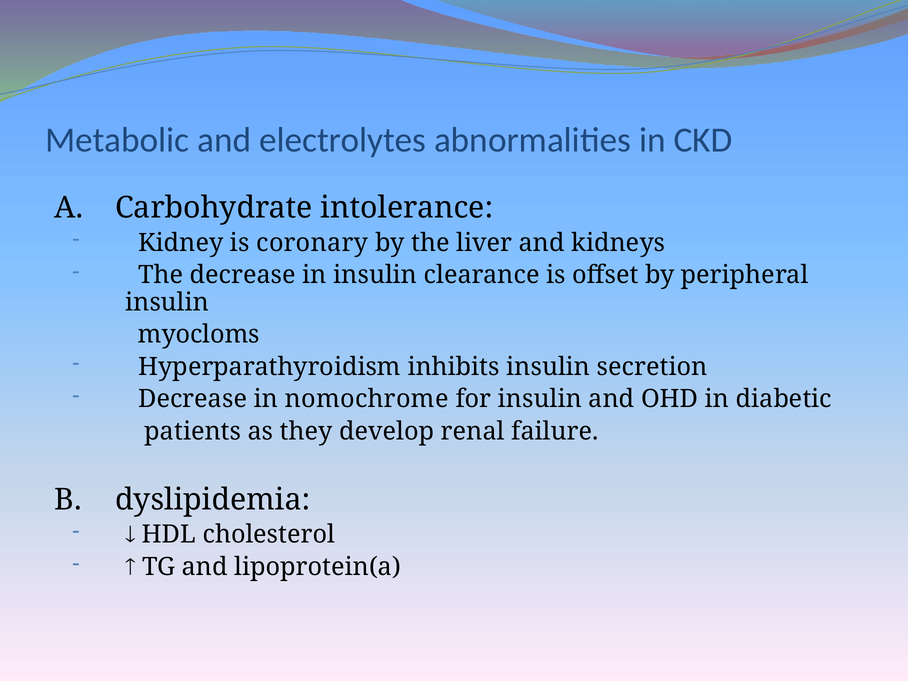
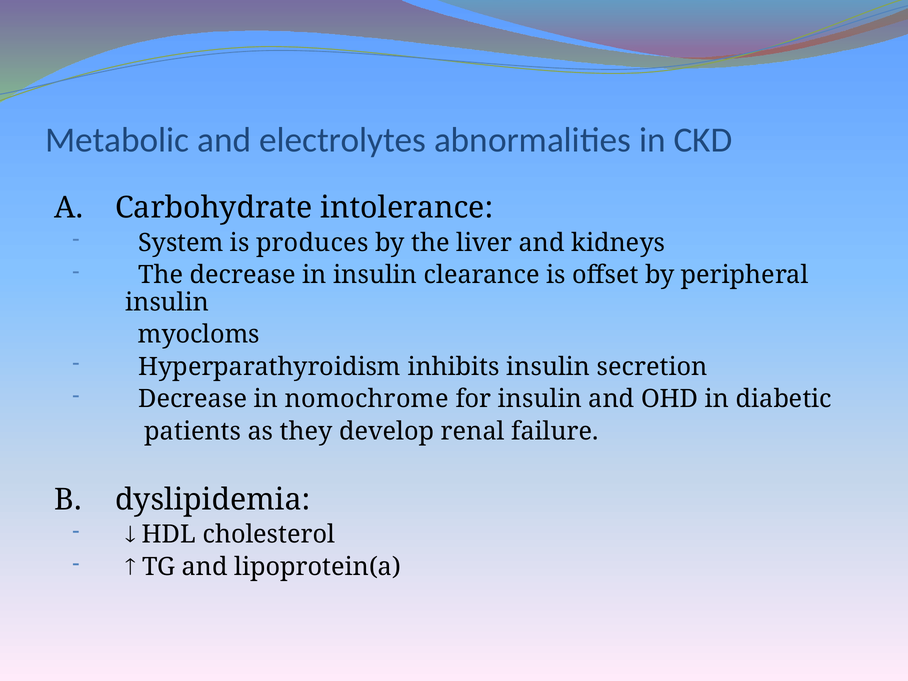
Kidney: Kidney -> System
coronary: coronary -> produces
